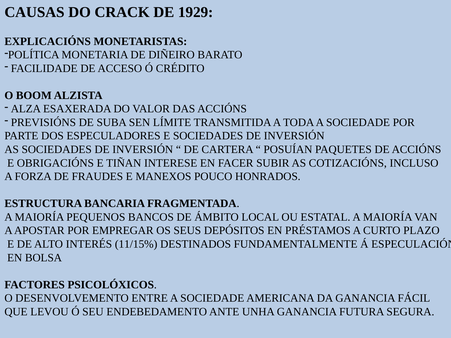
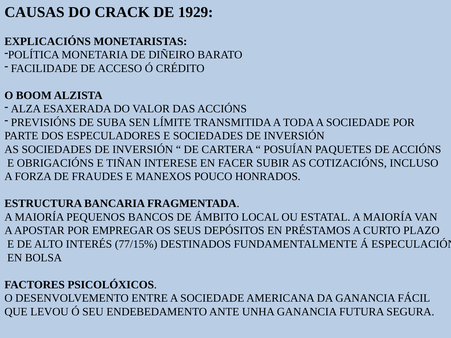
11/15%: 11/15% -> 77/15%
